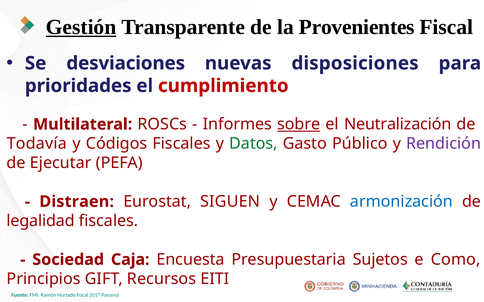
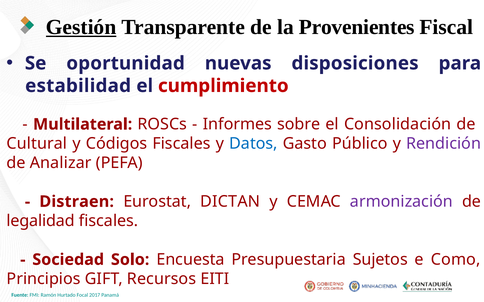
desviaciones: desviaciones -> oportunidad
prioridades: prioridades -> estabilidad
sobre underline: present -> none
Neutralización: Neutralización -> Consolidación
Todavía: Todavía -> Cultural
Datos colour: green -> blue
Ejecutar: Ejecutar -> Analizar
SIGUEN: SIGUEN -> DICTAN
armonización colour: blue -> purple
Caja: Caja -> Solo
